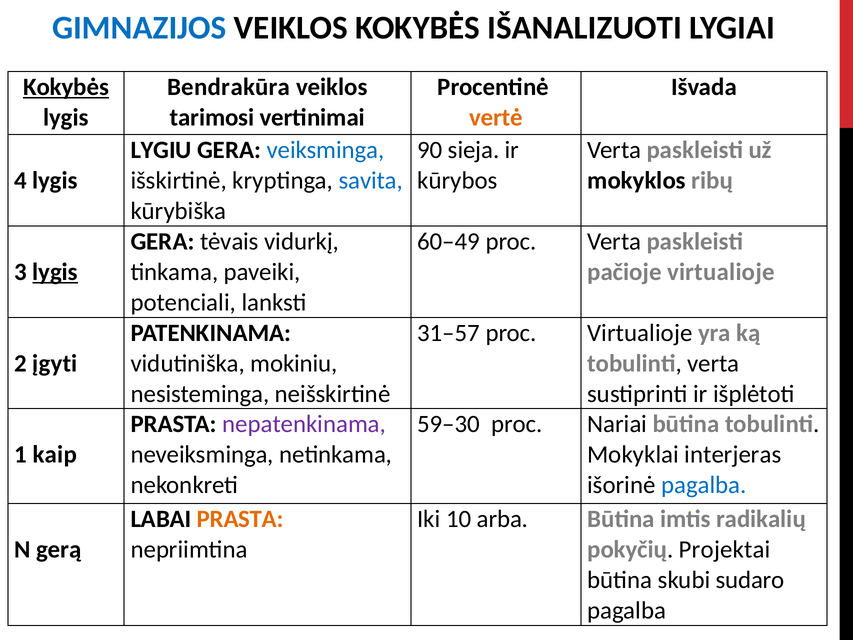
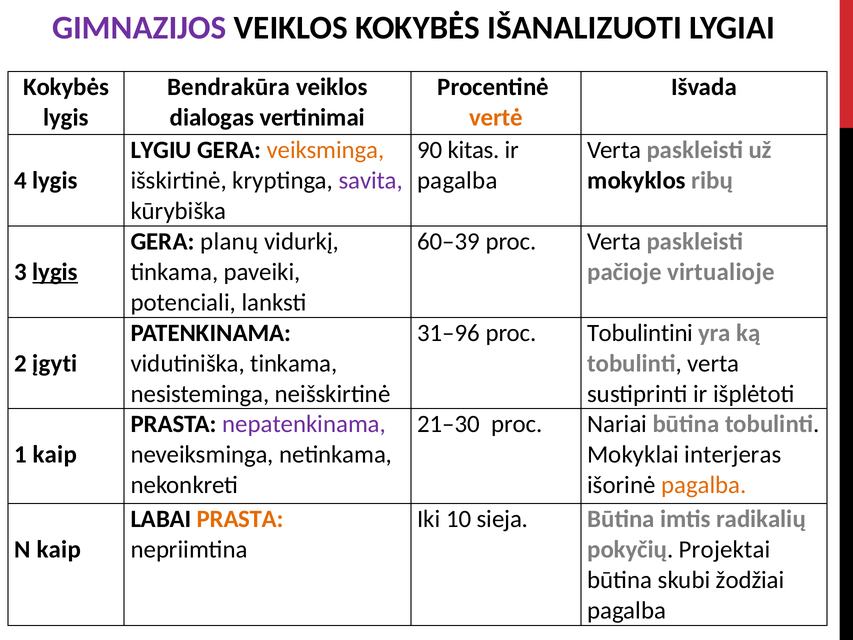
GIMNAZIJOS colour: blue -> purple
Kokybės at (66, 87) underline: present -> none
tarimosi: tarimosi -> dialogas
veiksminga colour: blue -> orange
sieja: sieja -> kitas
savita colour: blue -> purple
kūrybos at (457, 181): kūrybos -> pagalba
tėvais: tėvais -> planų
60–49: 60–49 -> 60–39
31–57: 31–57 -> 31–96
proc Virtualioje: Virtualioje -> Tobulintini
vidutiniška mokiniu: mokiniu -> tinkama
59–30: 59–30 -> 21–30
pagalba at (704, 485) colour: blue -> orange
arba: arba -> sieja
N gerą: gerą -> kaip
sudaro: sudaro -> žodžiai
